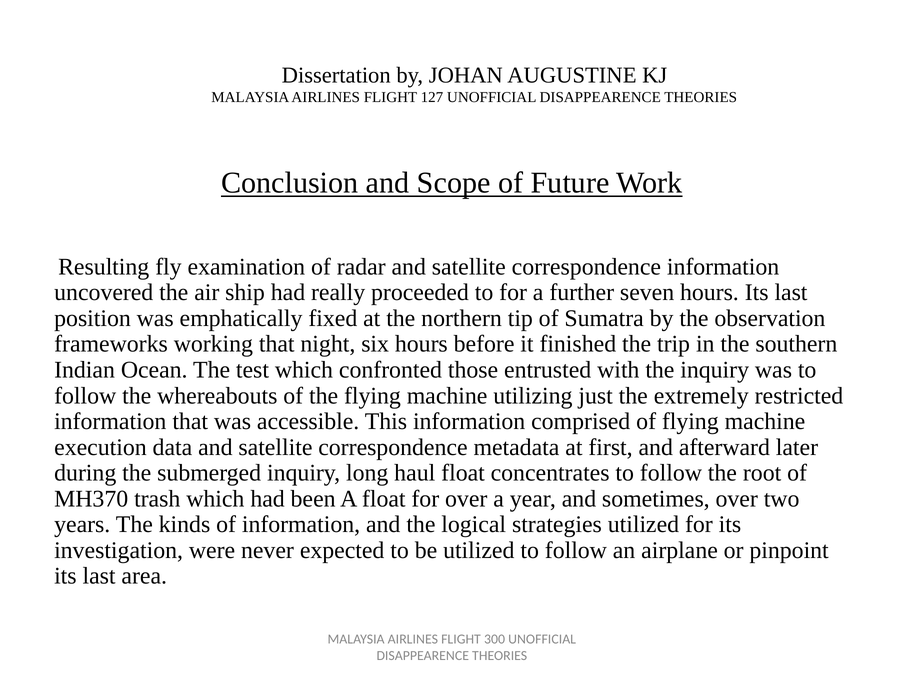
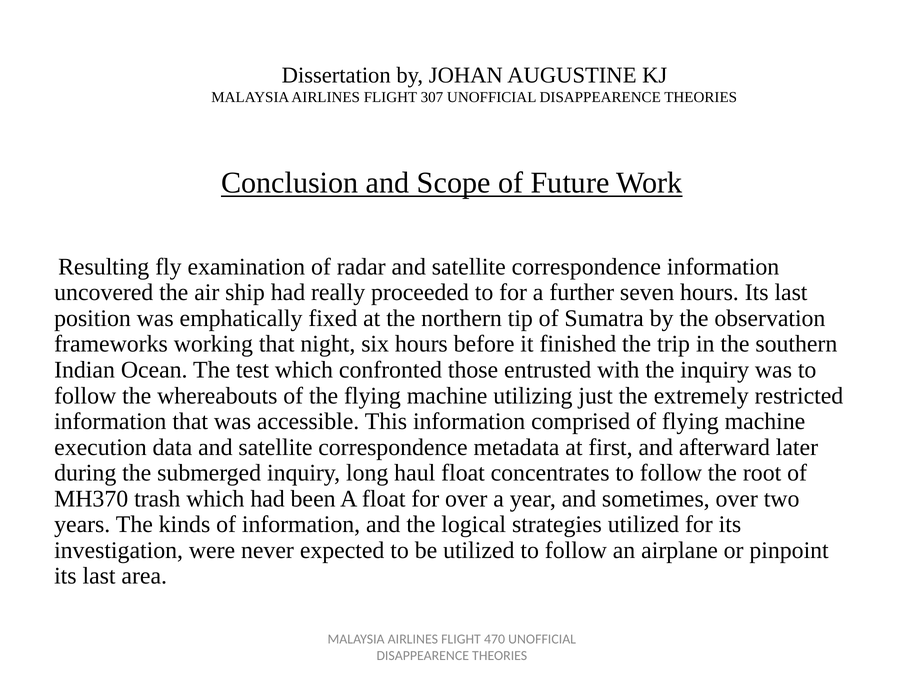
127: 127 -> 307
300: 300 -> 470
